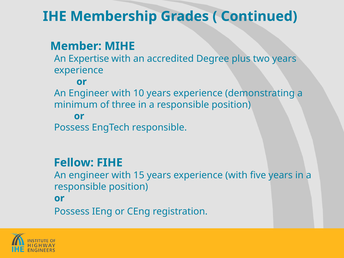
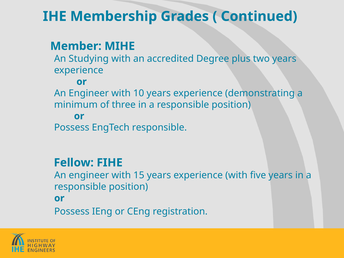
Expertise: Expertise -> Studying
